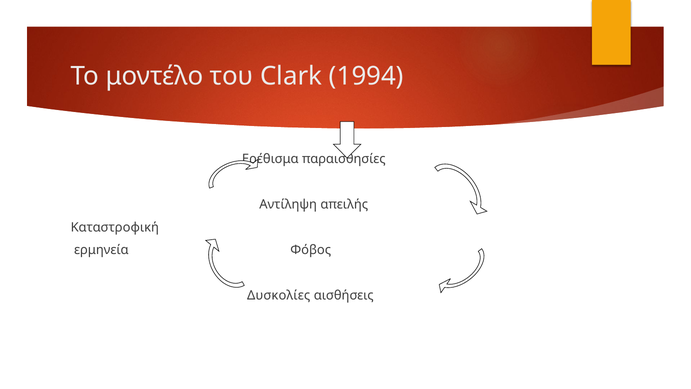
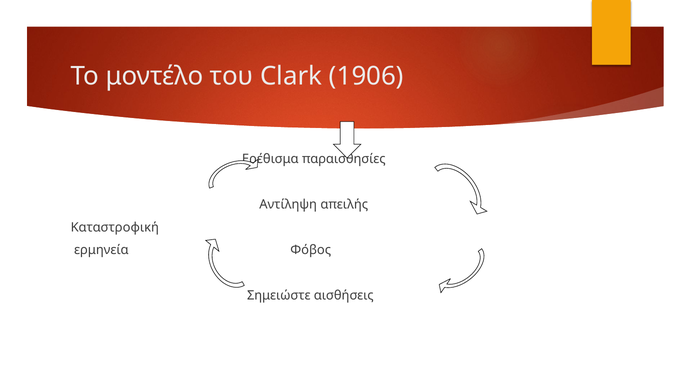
1994: 1994 -> 1906
Δυσκολίες: Δυσκολίες -> Σημειώστε
